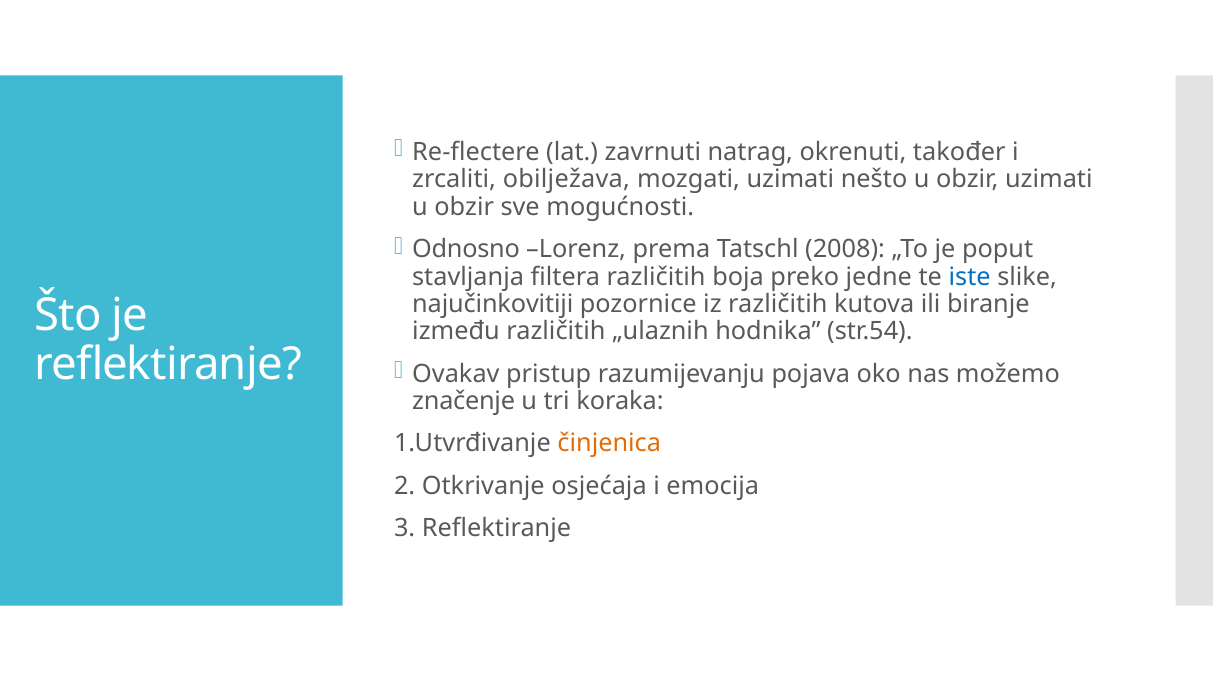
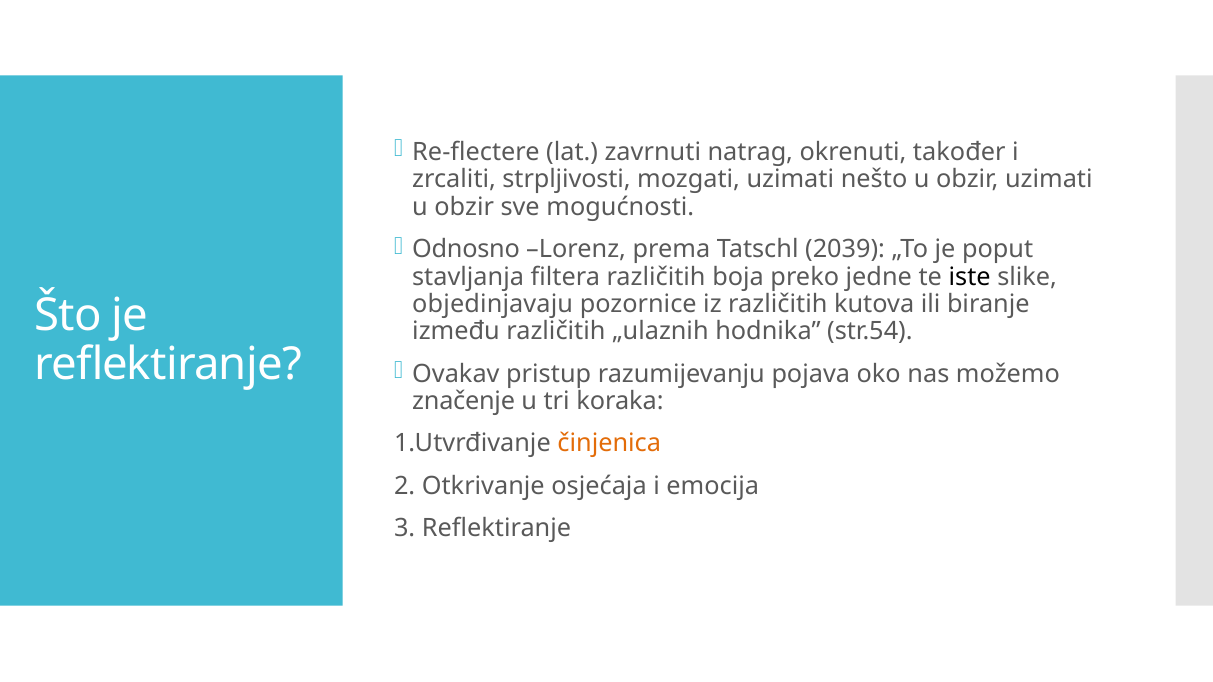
obilježava: obilježava -> strpljivosti
2008: 2008 -> 2039
iste colour: blue -> black
najučinkovitiji: najučinkovitiji -> objedinjavaju
